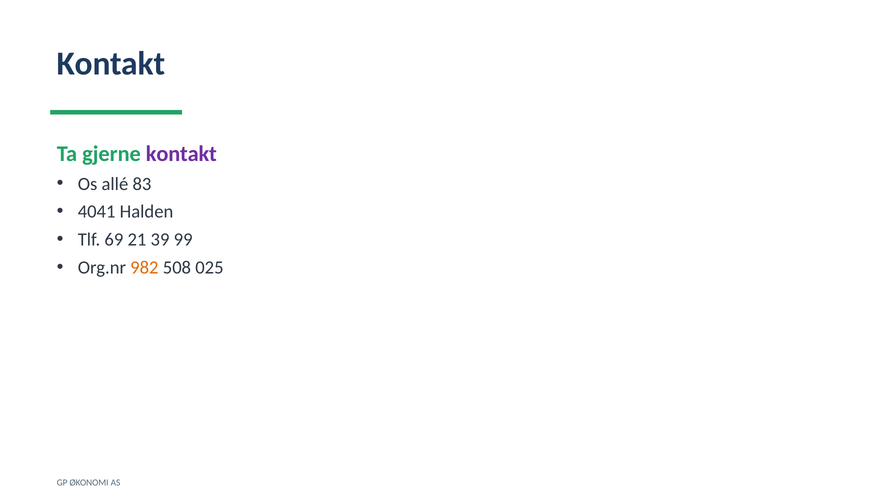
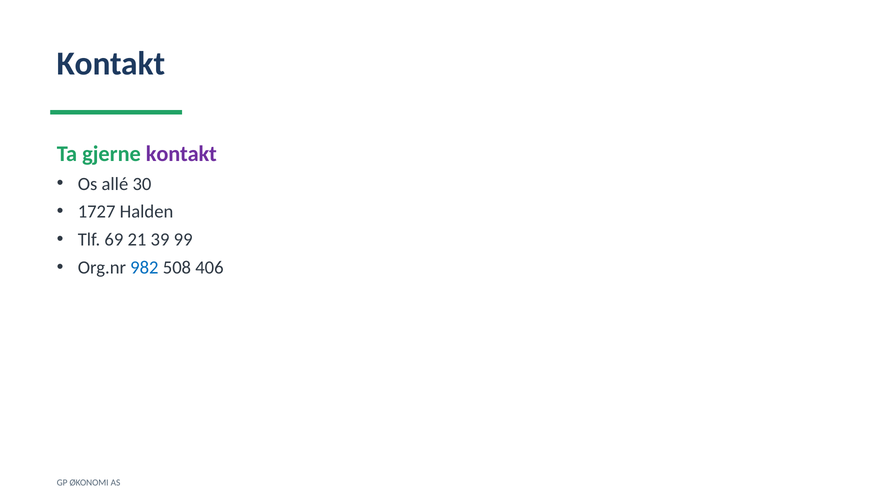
83: 83 -> 30
4041: 4041 -> 1727
982 colour: orange -> blue
025: 025 -> 406
